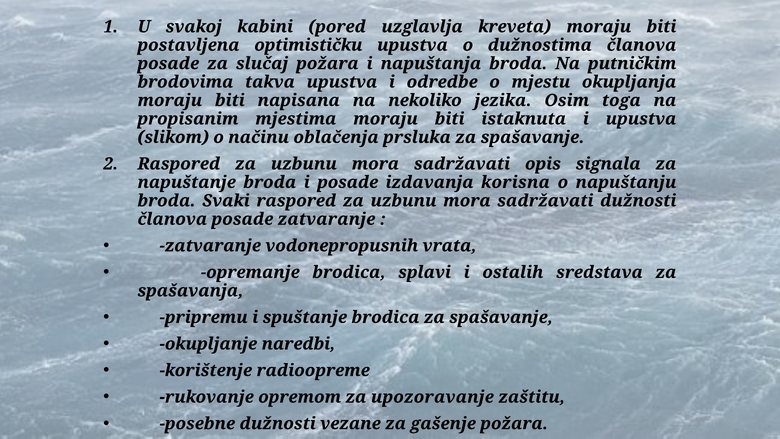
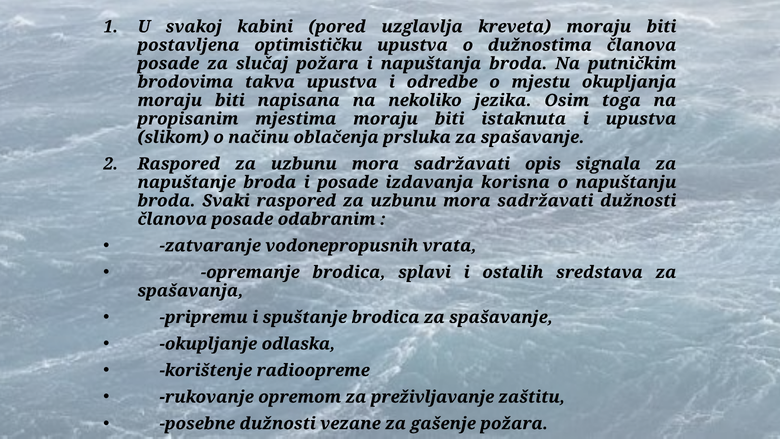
posade zatvaranje: zatvaranje -> odabranim
naredbi: naredbi -> odlaska
upozoravanje: upozoravanje -> preživljavanje
